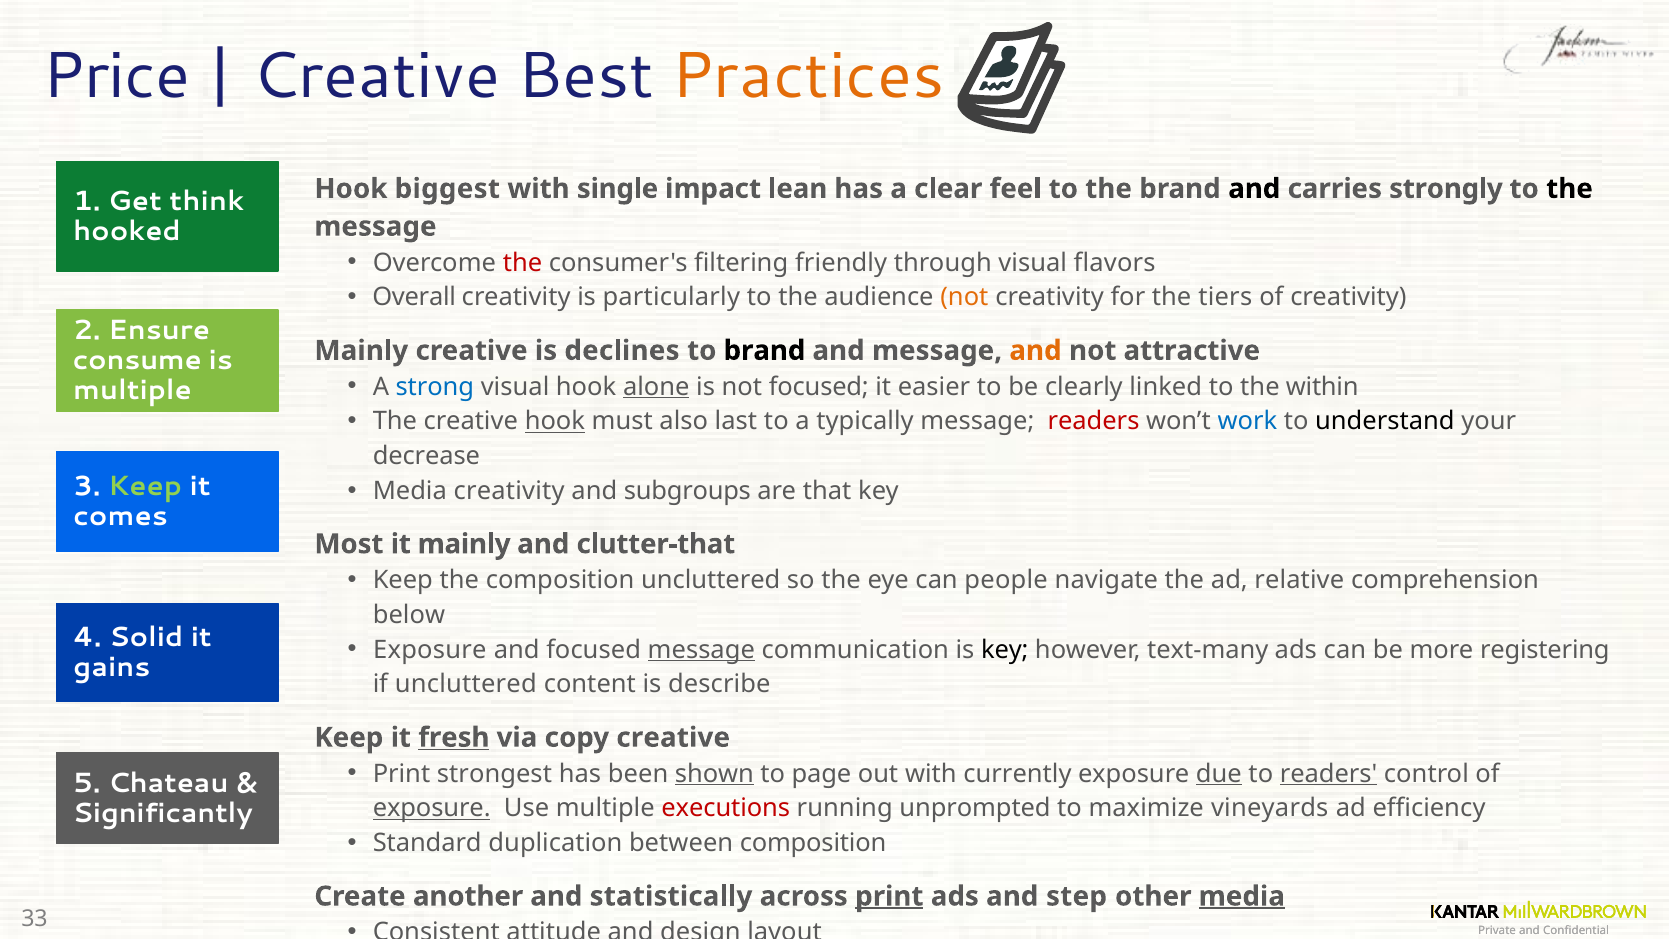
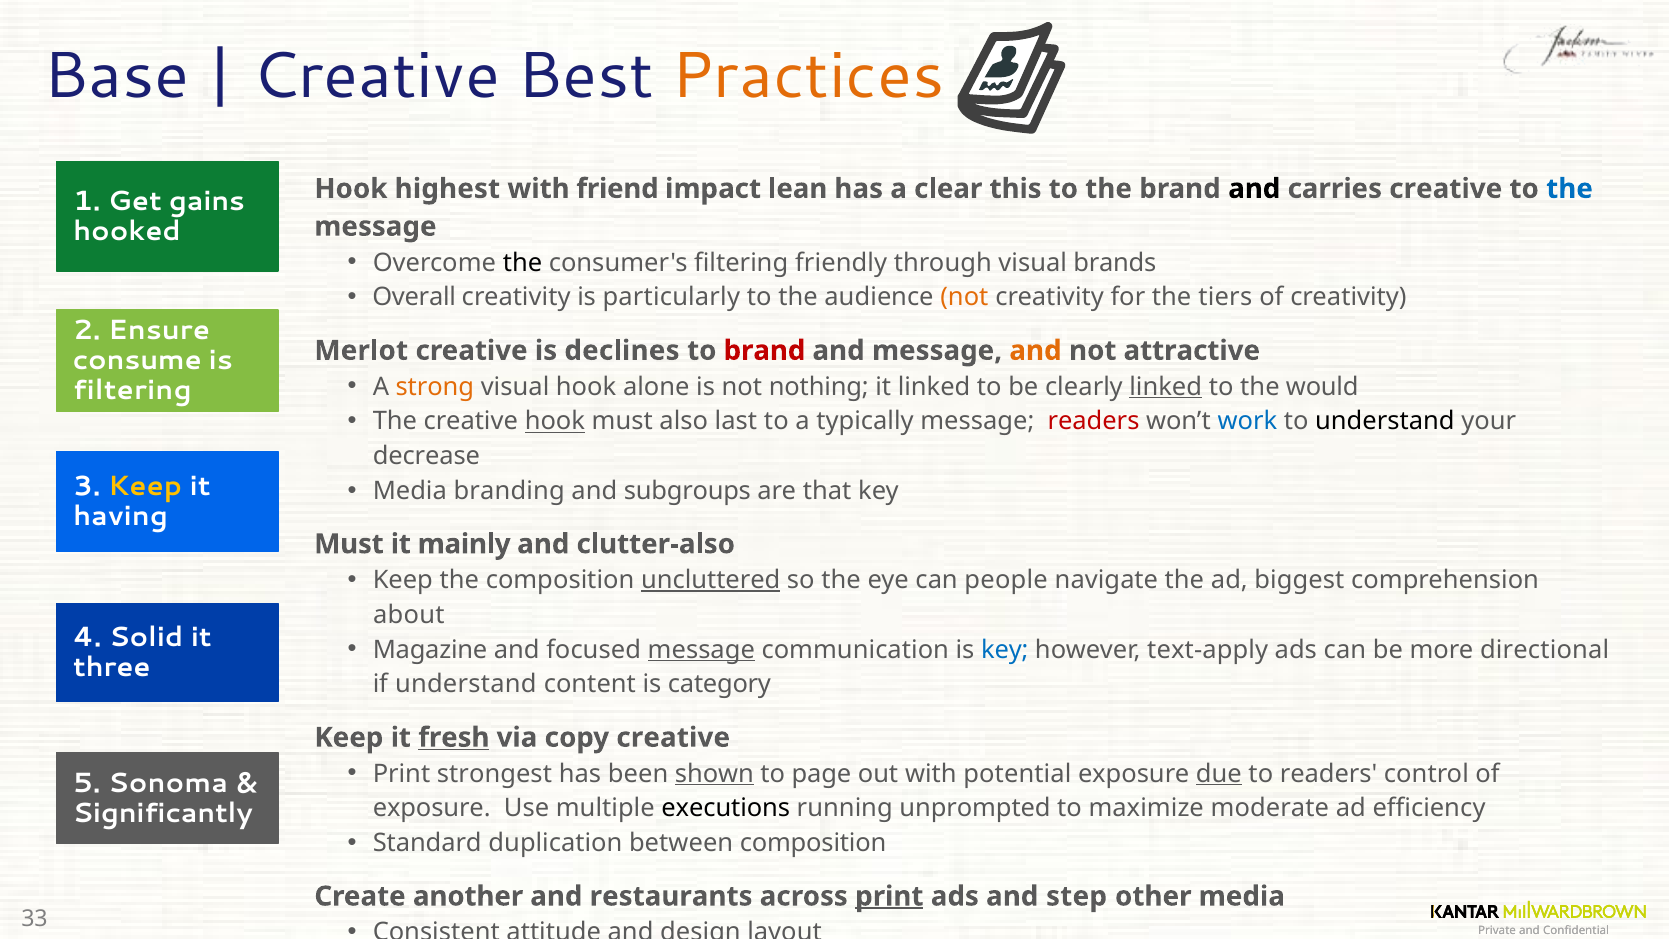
Price: Price -> Base
biggest: biggest -> highest
single: single -> friend
feel: feel -> this
carries strongly: strongly -> creative
the at (1570, 189) colour: black -> blue
think: think -> gains
the at (522, 263) colour: red -> black
flavors: flavors -> brands
Mainly at (361, 351): Mainly -> Merlot
brand at (764, 351) colour: black -> red
strong colour: blue -> orange
alone underline: present -> none
not focused: focused -> nothing
it easier: easier -> linked
linked at (1166, 387) underline: none -> present
within: within -> would
multiple at (132, 391): multiple -> filtering
Keep at (145, 487) colour: light green -> yellow
Media creativity: creativity -> branding
comes: comes -> having
Most at (349, 544): Most -> Must
clutter-that: clutter-that -> clutter-also
uncluttered at (711, 581) underline: none -> present
relative: relative -> biggest
below: below -> about
Exposure at (430, 650): Exposure -> Magazine
key at (1005, 650) colour: black -> blue
text-many: text-many -> text-apply
registering: registering -> directional
gains: gains -> three
if uncluttered: uncluttered -> understand
describe: describe -> category
currently: currently -> potential
readers at (1329, 774) underline: present -> none
Chateau: Chateau -> Sonoma
exposure at (432, 809) underline: present -> none
executions colour: red -> black
vineyards: vineyards -> moderate
statistically: statistically -> restaurants
media at (1242, 897) underline: present -> none
